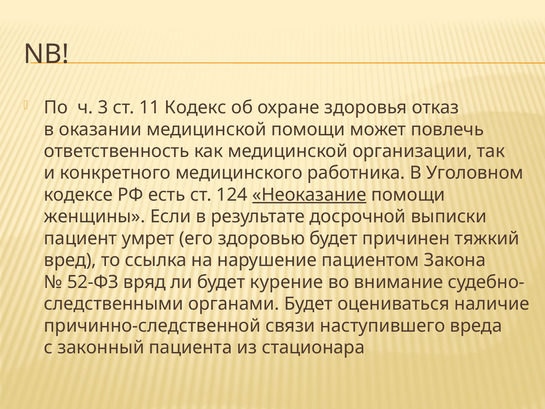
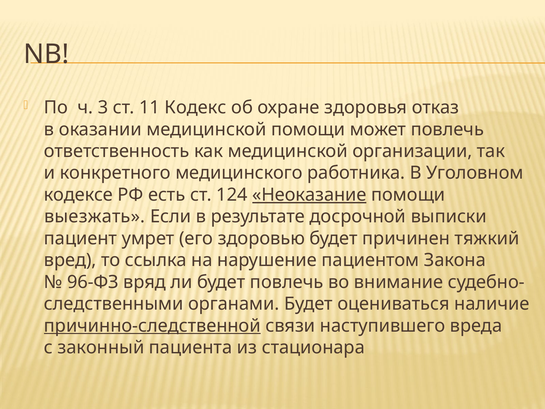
женщины: женщины -> выезжать
52-ФЗ: 52-ФЗ -> 96-ФЗ
будет курение: курение -> повлечь
причинно-следственной underline: none -> present
